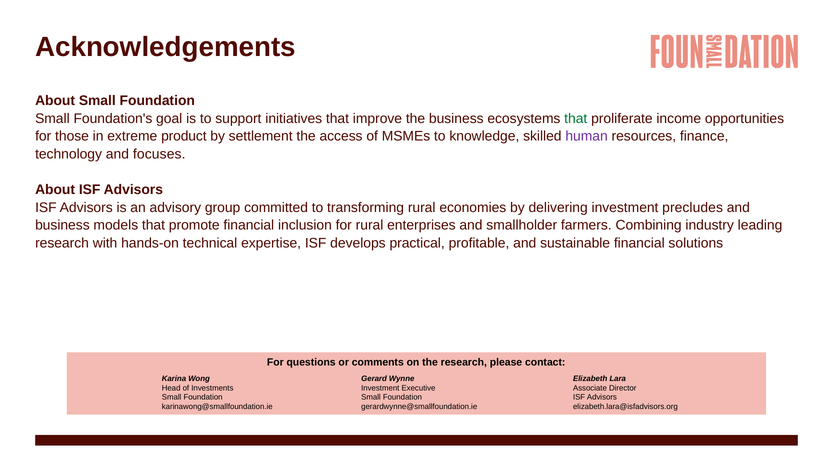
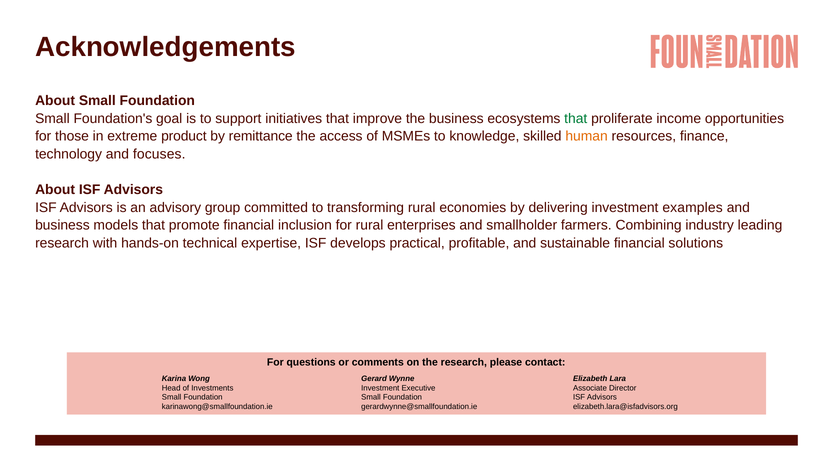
settlement: settlement -> remittance
human colour: purple -> orange
precludes: precludes -> examples
